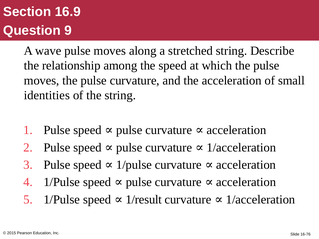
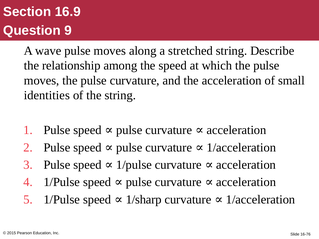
1/result: 1/result -> 1/sharp
